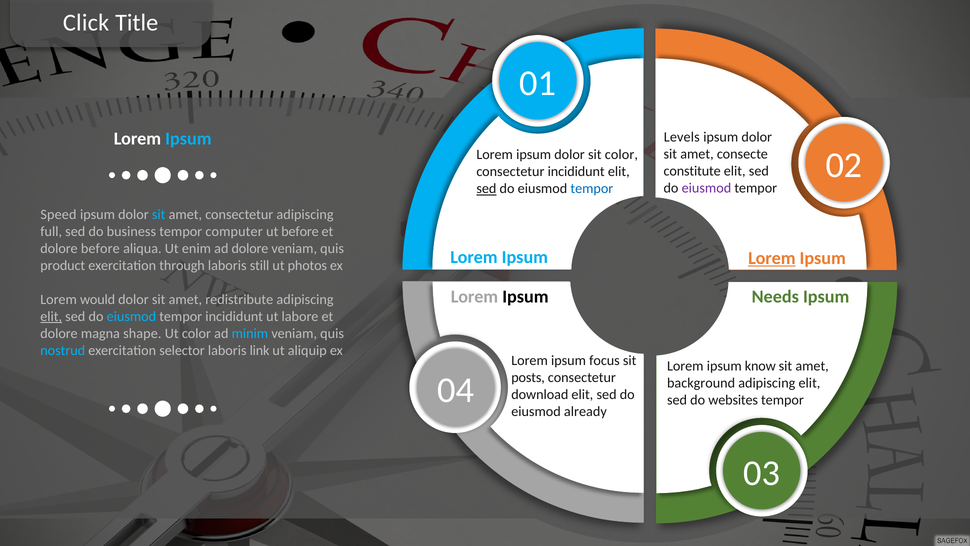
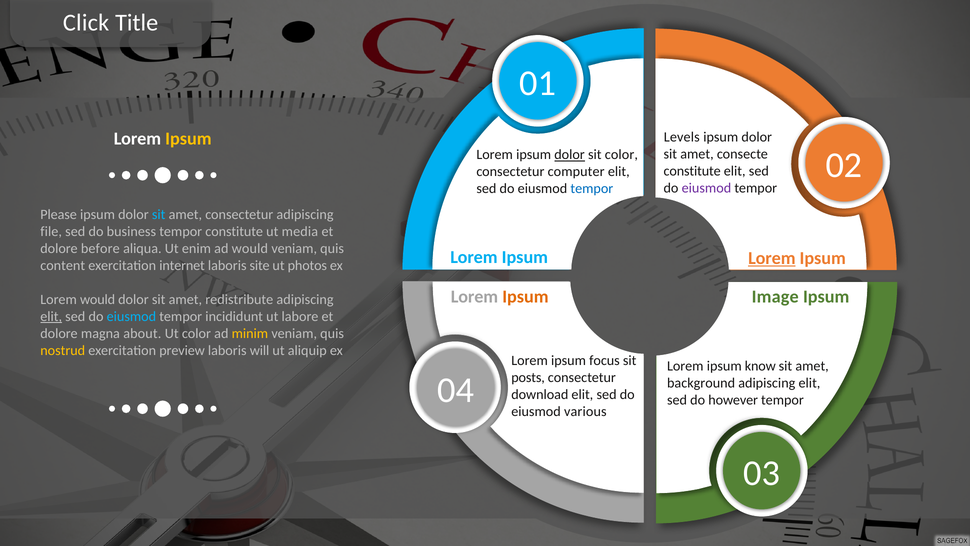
Ipsum at (188, 139) colour: light blue -> yellow
dolor at (570, 155) underline: none -> present
consectetur incididunt: incididunt -> computer
sed at (486, 189) underline: present -> none
Speed: Speed -> Please
full: full -> file
tempor computer: computer -> constitute
ut before: before -> media
ad dolore: dolore -> would
product: product -> content
through: through -> internet
still: still -> site
Ipsum at (525, 296) colour: black -> orange
Needs: Needs -> Image
shape: shape -> about
minim colour: light blue -> yellow
nostrud colour: light blue -> yellow
selector: selector -> preview
link: link -> will
websites: websites -> however
already: already -> various
